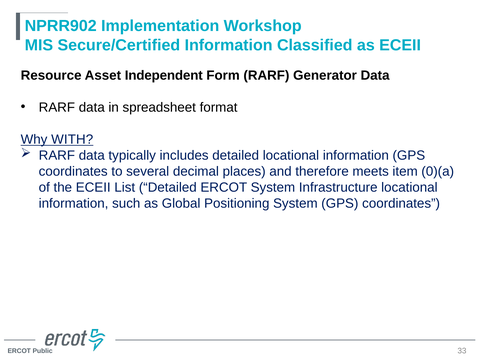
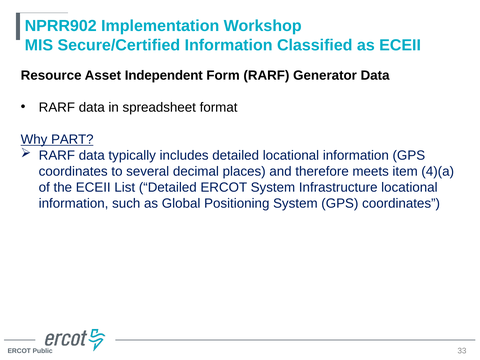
WITH: WITH -> PART
0)(a: 0)(a -> 4)(a
